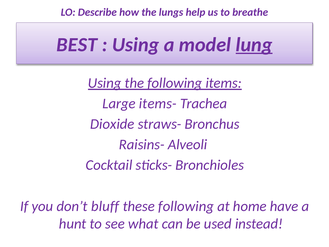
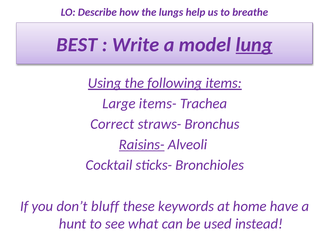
Using at (136, 45): Using -> Write
Dioxide: Dioxide -> Correct
Raisins- underline: none -> present
these following: following -> keywords
